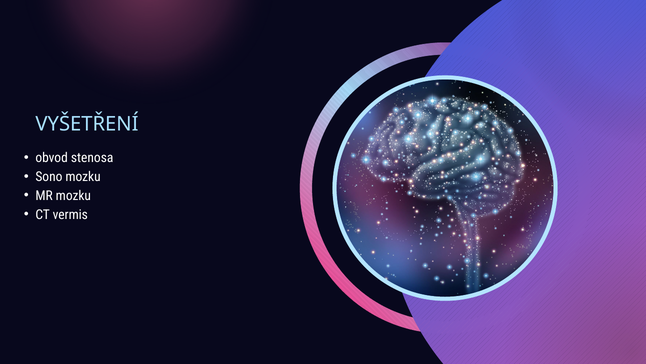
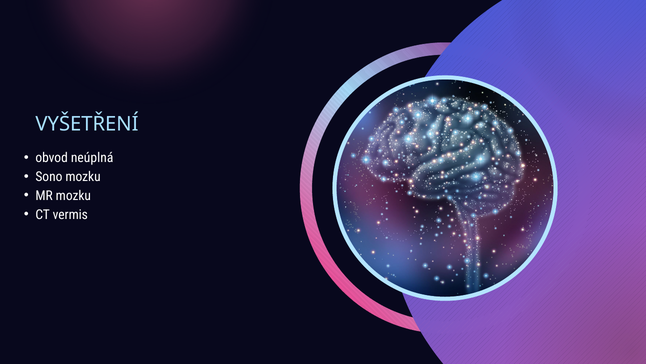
stenosa: stenosa -> neúplná
